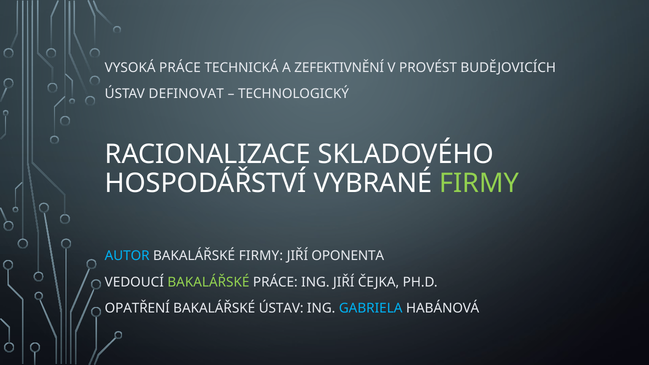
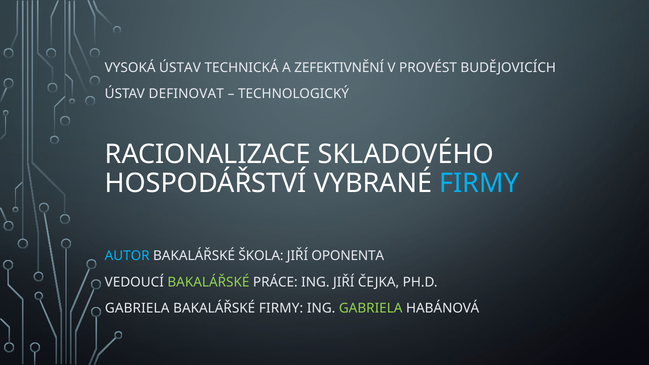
VYSOKÁ PRÁCE: PRÁCE -> ÚSTAV
FIRMY at (479, 184) colour: light green -> light blue
BAKALÁŘSKÉ FIRMY: FIRMY -> ŠKOLA
OPATŘENÍ at (137, 308): OPATŘENÍ -> GABRIELA
BAKALÁŘSKÉ ÚSTAV: ÚSTAV -> FIRMY
GABRIELA at (371, 308) colour: light blue -> light green
